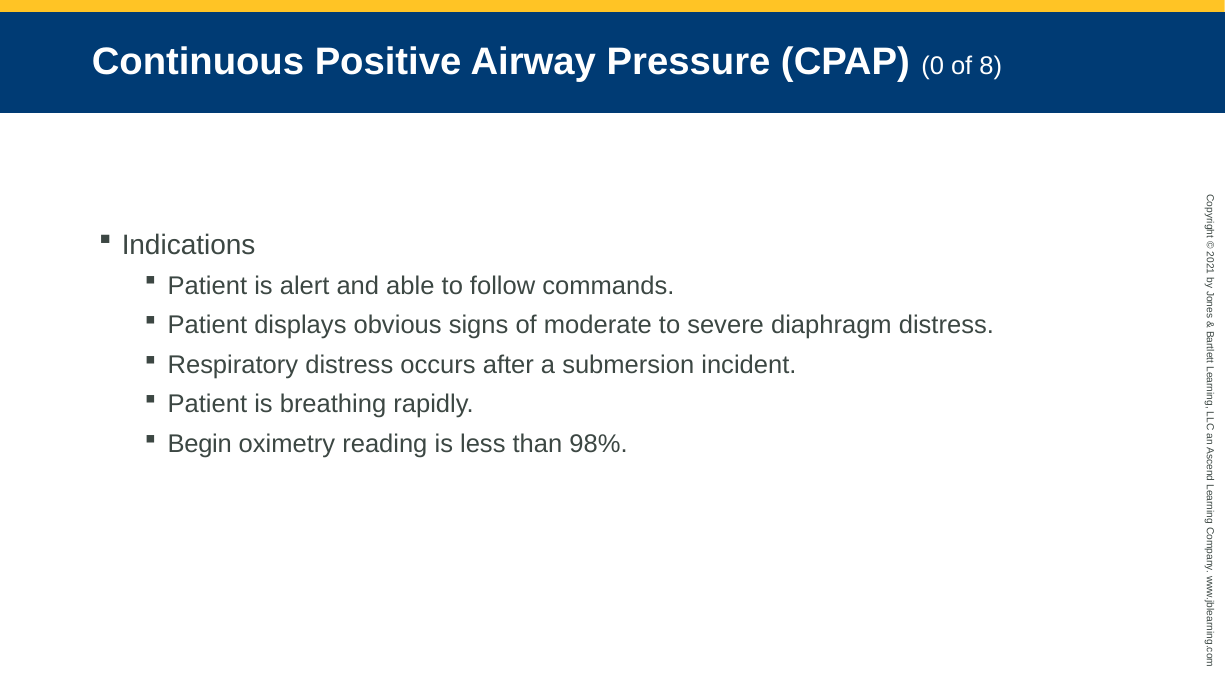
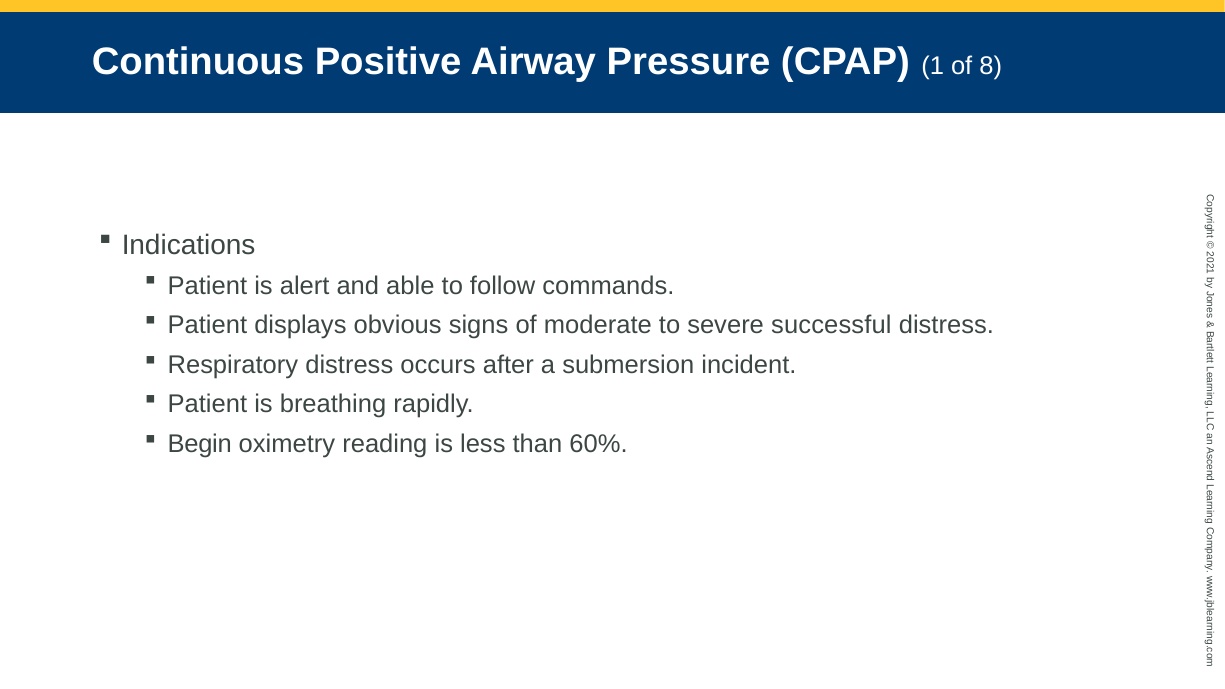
CPAP 0: 0 -> 1
diaphragm: diaphragm -> successful
98%: 98% -> 60%
